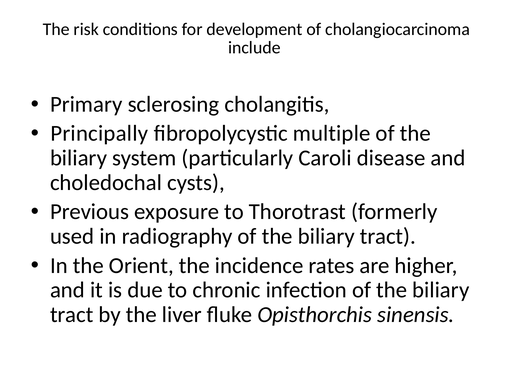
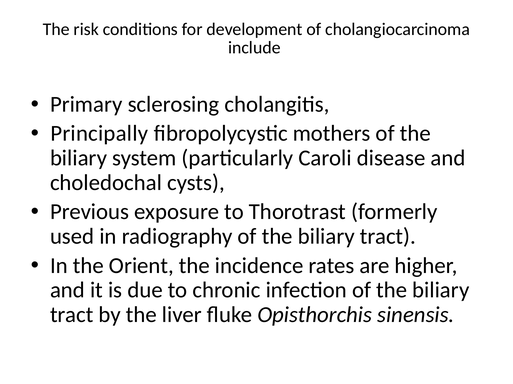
multiple: multiple -> mothers
